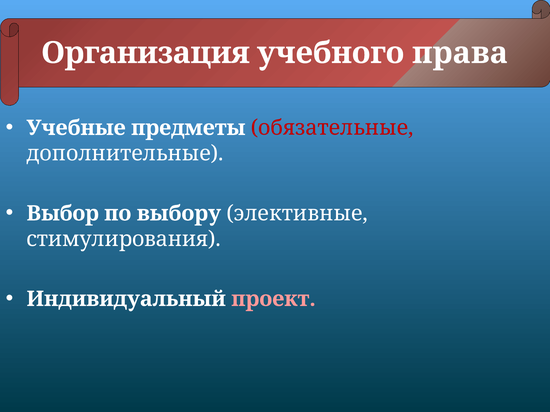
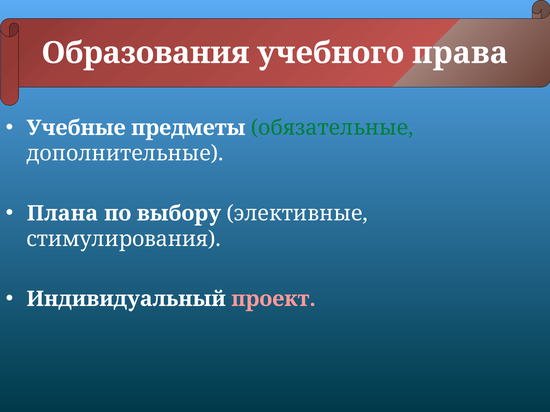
Организация: Организация -> Образования
обязательные colour: red -> green
Выбор: Выбор -> Плана
